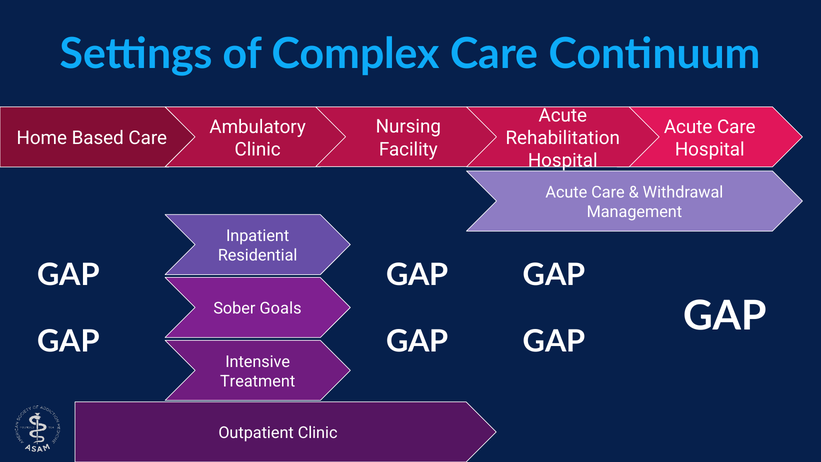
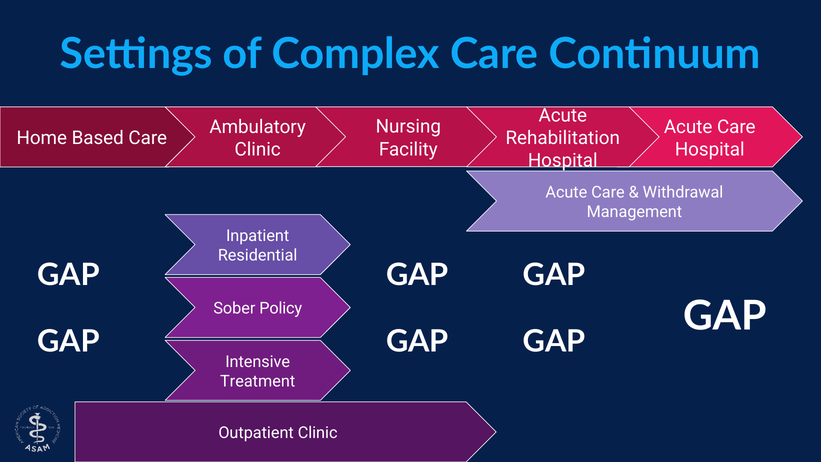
Goals: Goals -> Policy
